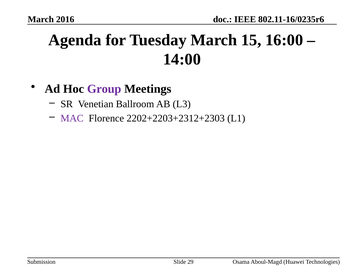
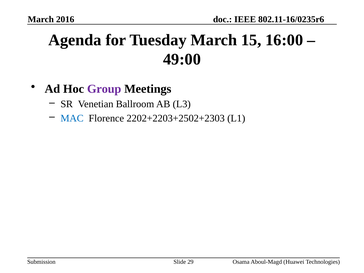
14:00: 14:00 -> 49:00
MAC colour: purple -> blue
2202+2203+2312+2303: 2202+2203+2312+2303 -> 2202+2203+2502+2303
